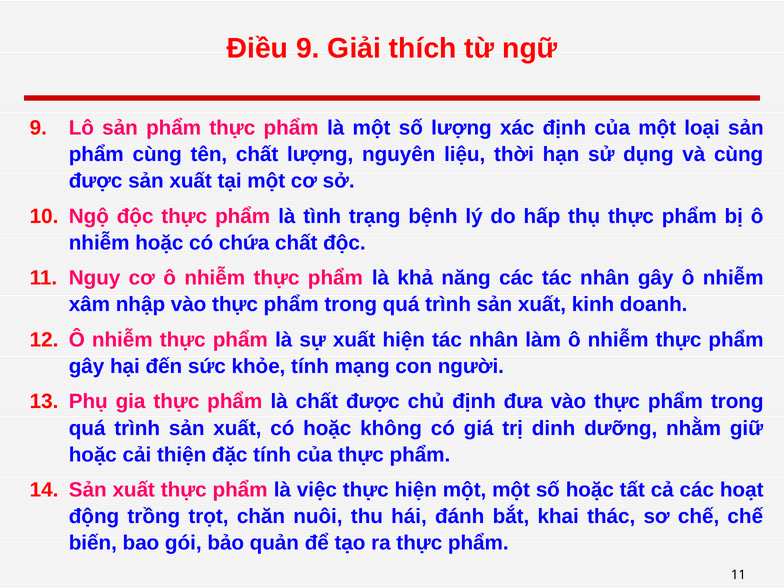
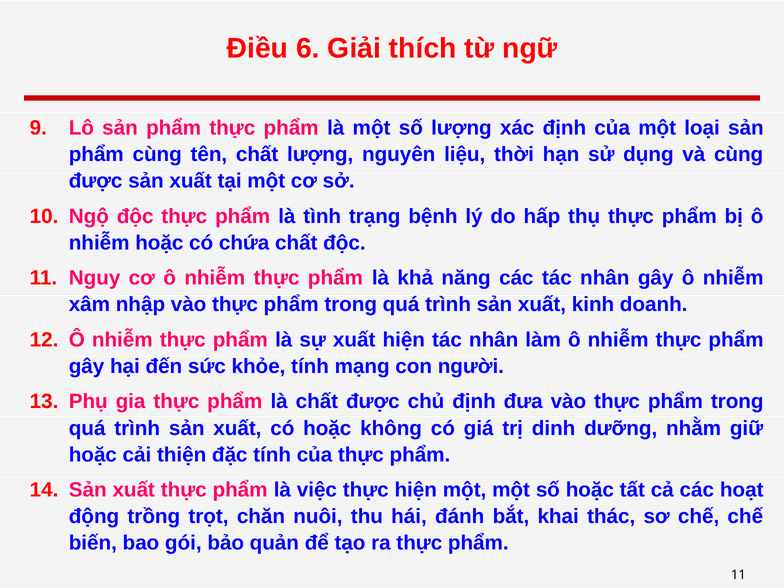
Điều 9: 9 -> 6
